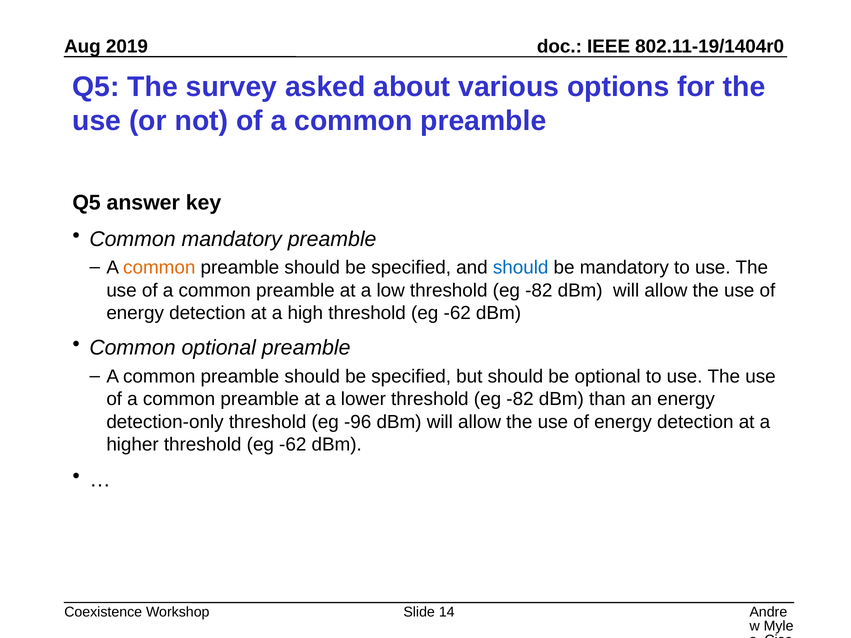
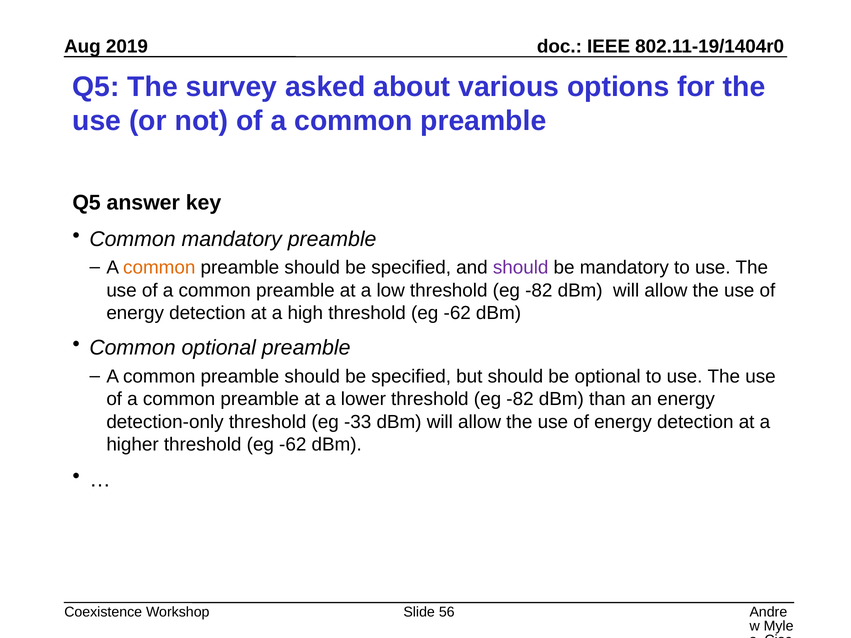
should at (521, 268) colour: blue -> purple
-96: -96 -> -33
14: 14 -> 56
